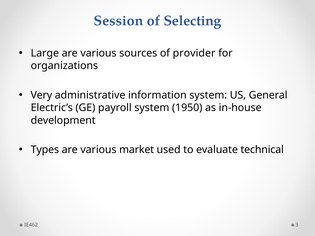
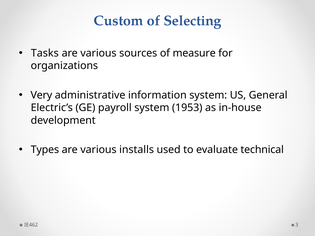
Session: Session -> Custom
Large: Large -> Tasks
provider: provider -> measure
1950: 1950 -> 1953
market: market -> installs
